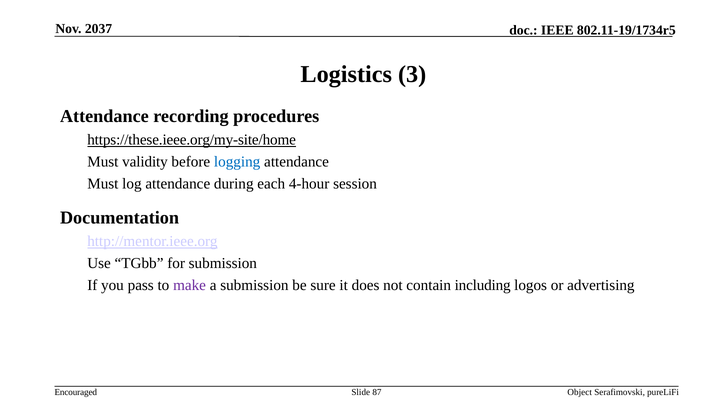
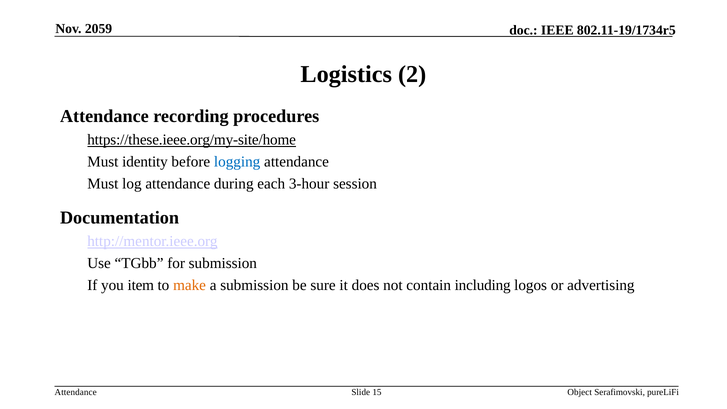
2037: 2037 -> 2059
3: 3 -> 2
validity: validity -> identity
4-hour: 4-hour -> 3-hour
pass: pass -> item
make colour: purple -> orange
Encouraged at (76, 392): Encouraged -> Attendance
87: 87 -> 15
